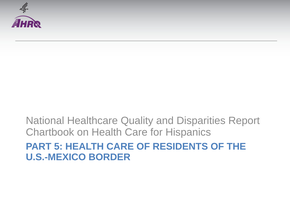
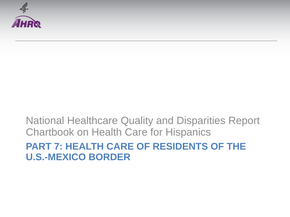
5: 5 -> 7
